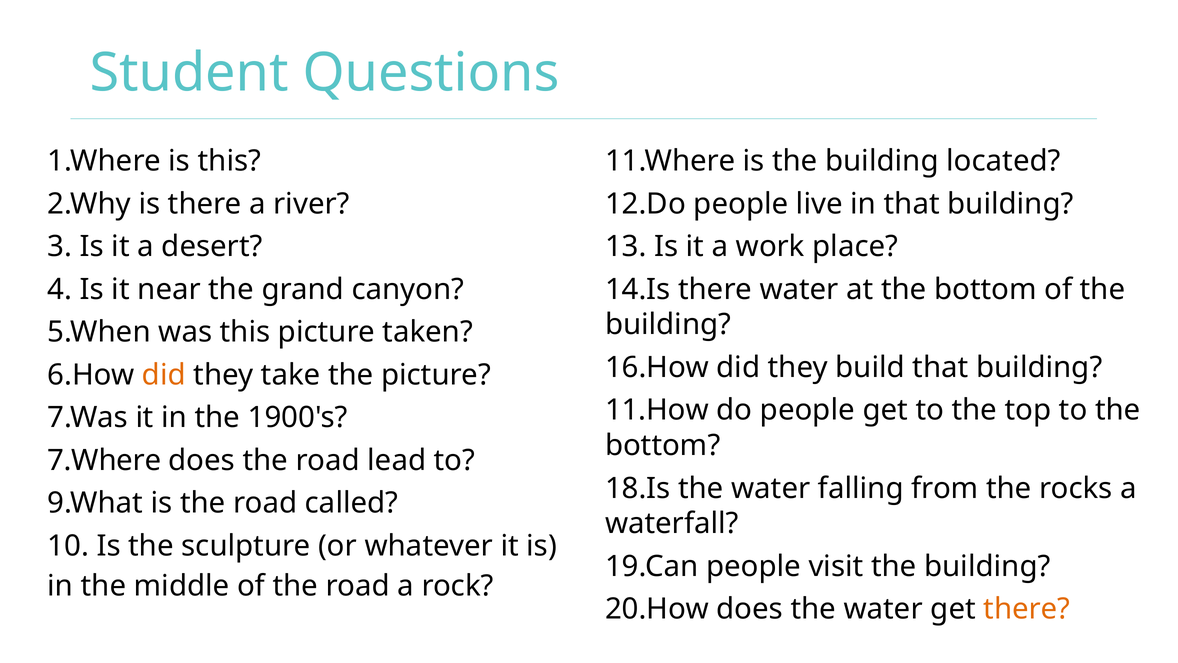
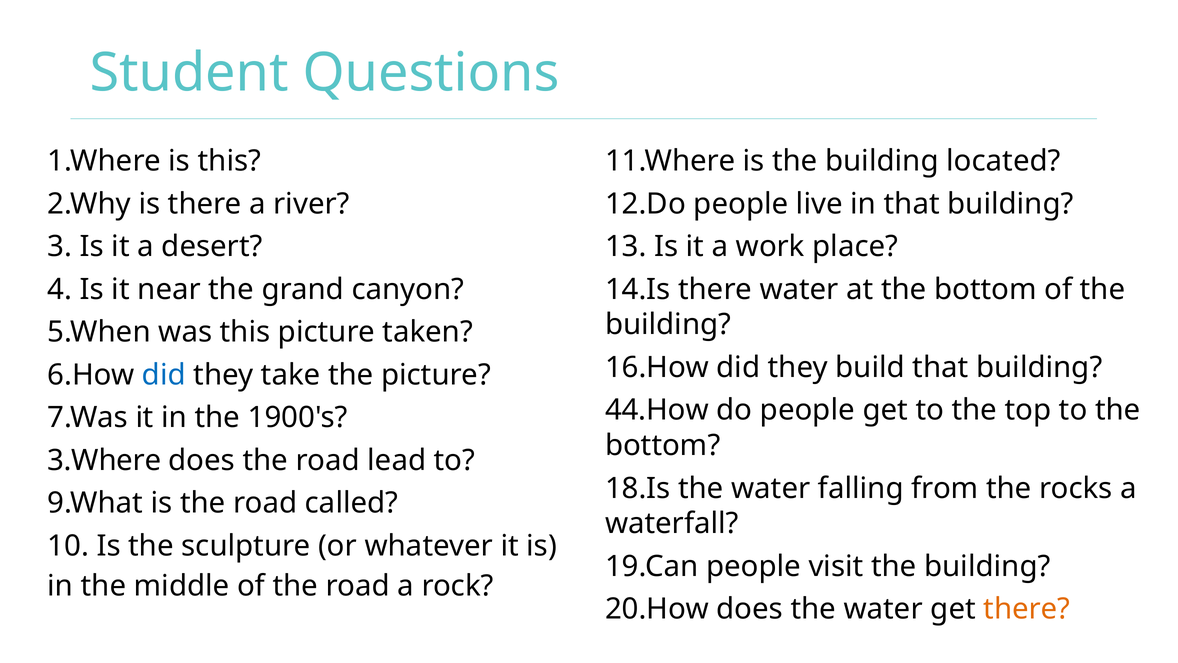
did at (164, 375) colour: orange -> blue
11.How: 11.How -> 44.How
7.Where: 7.Where -> 3.Where
